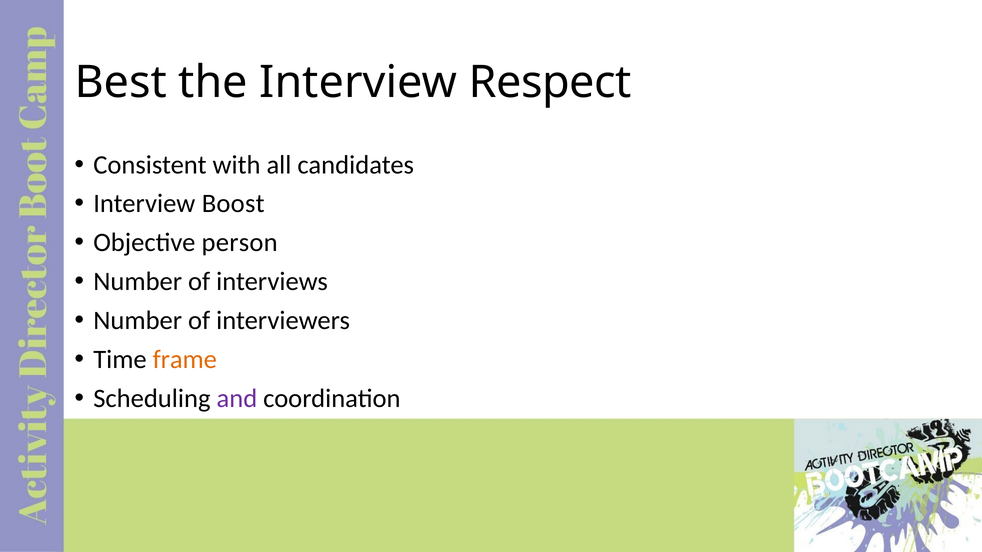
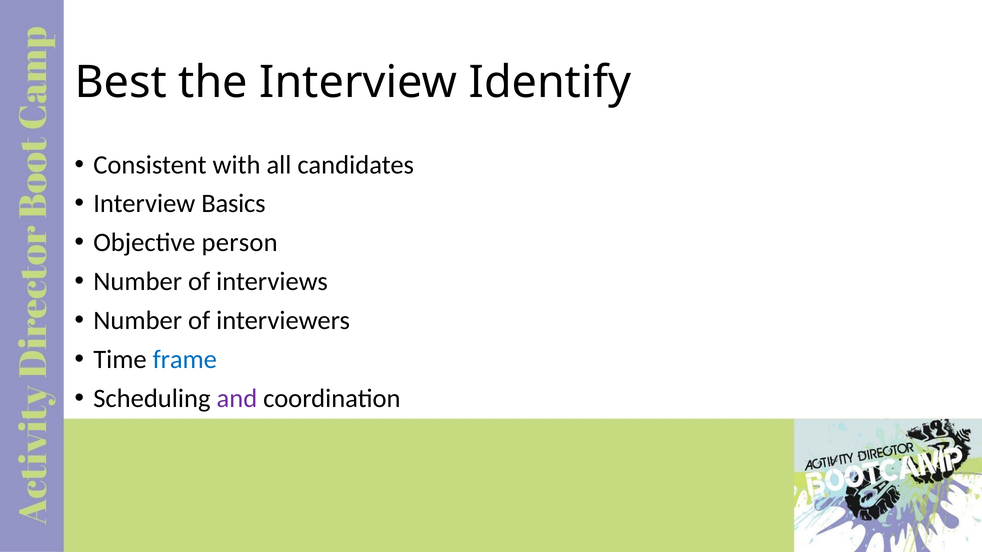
Respect: Respect -> Identify
Boost: Boost -> Basics
frame colour: orange -> blue
